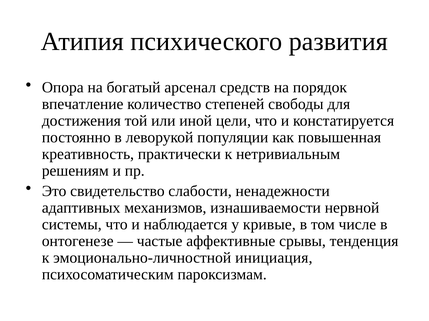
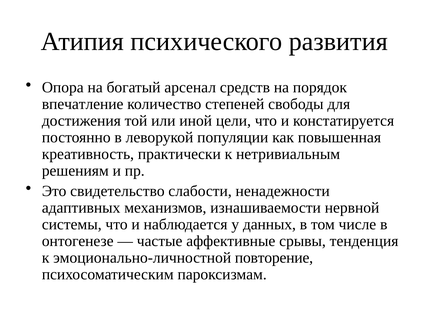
кривые: кривые -> данных
инициация: инициация -> повторение
